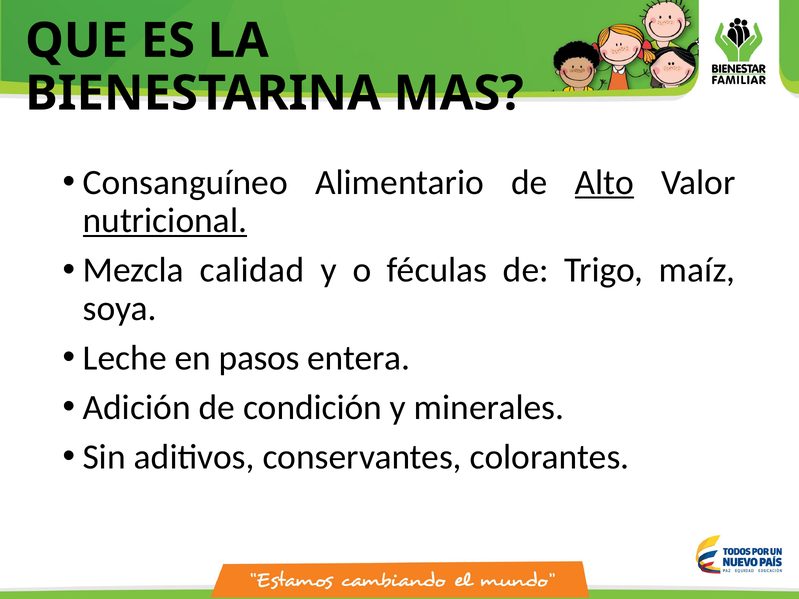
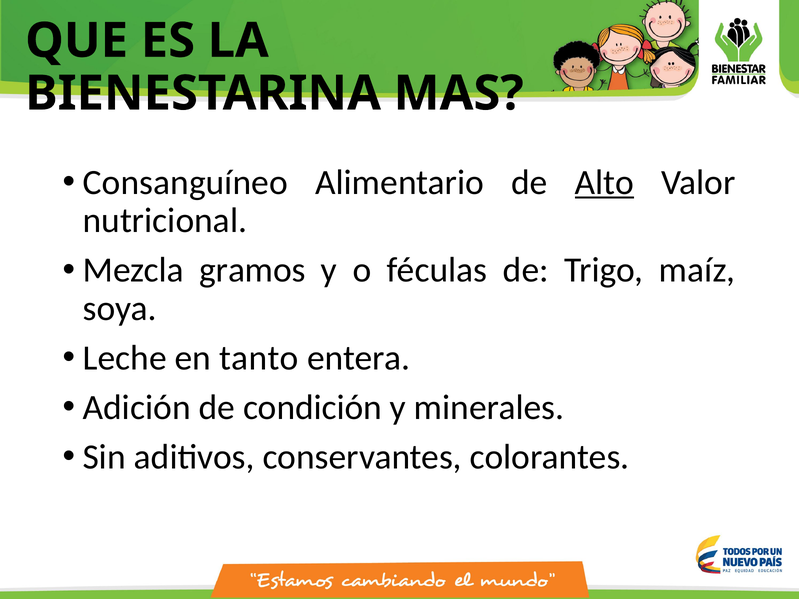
nutricional underline: present -> none
calidad: calidad -> gramos
pasos: pasos -> tanto
